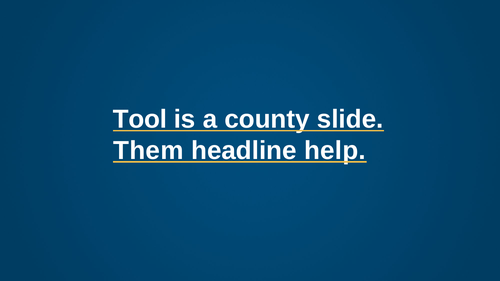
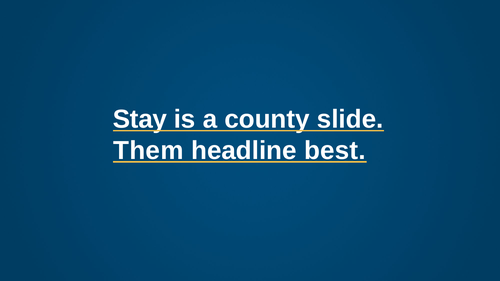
Tool: Tool -> Stay
help: help -> best
